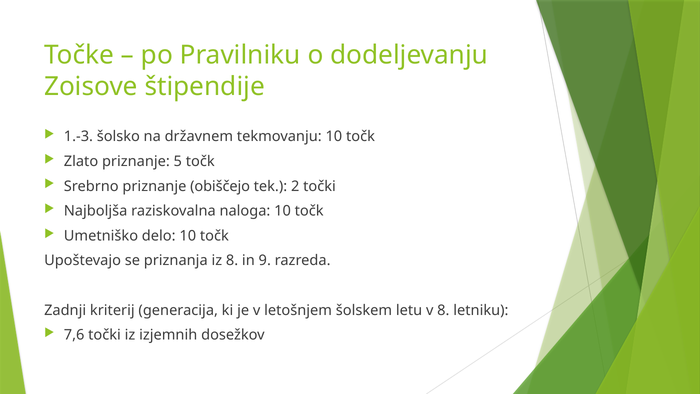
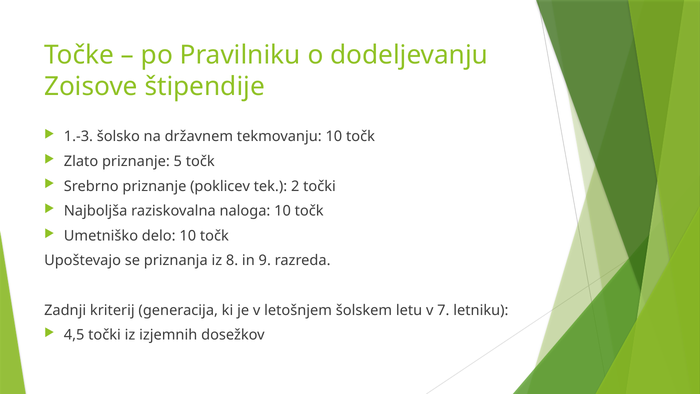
obiščejo: obiščejo -> poklicev
v 8: 8 -> 7
7,6: 7,6 -> 4,5
